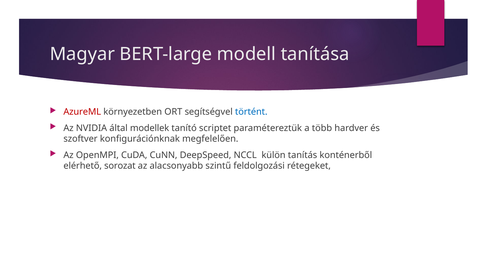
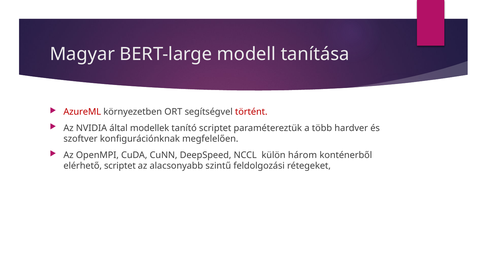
történt colour: blue -> red
tanítás: tanítás -> három
elérhető sorozat: sorozat -> scriptet
